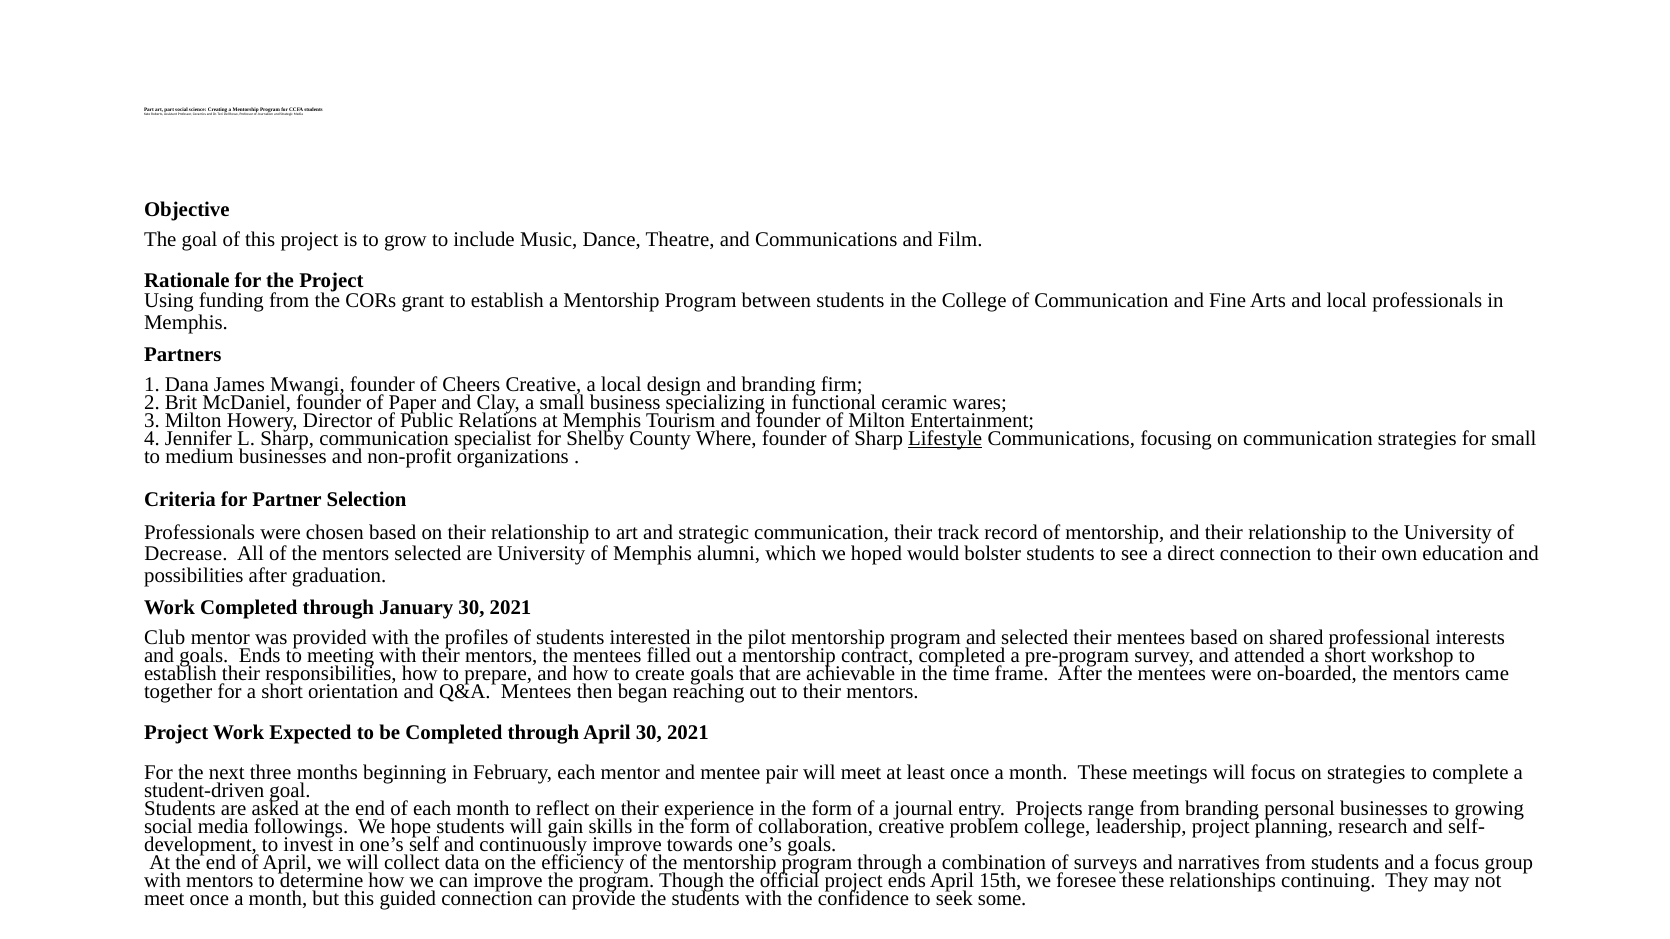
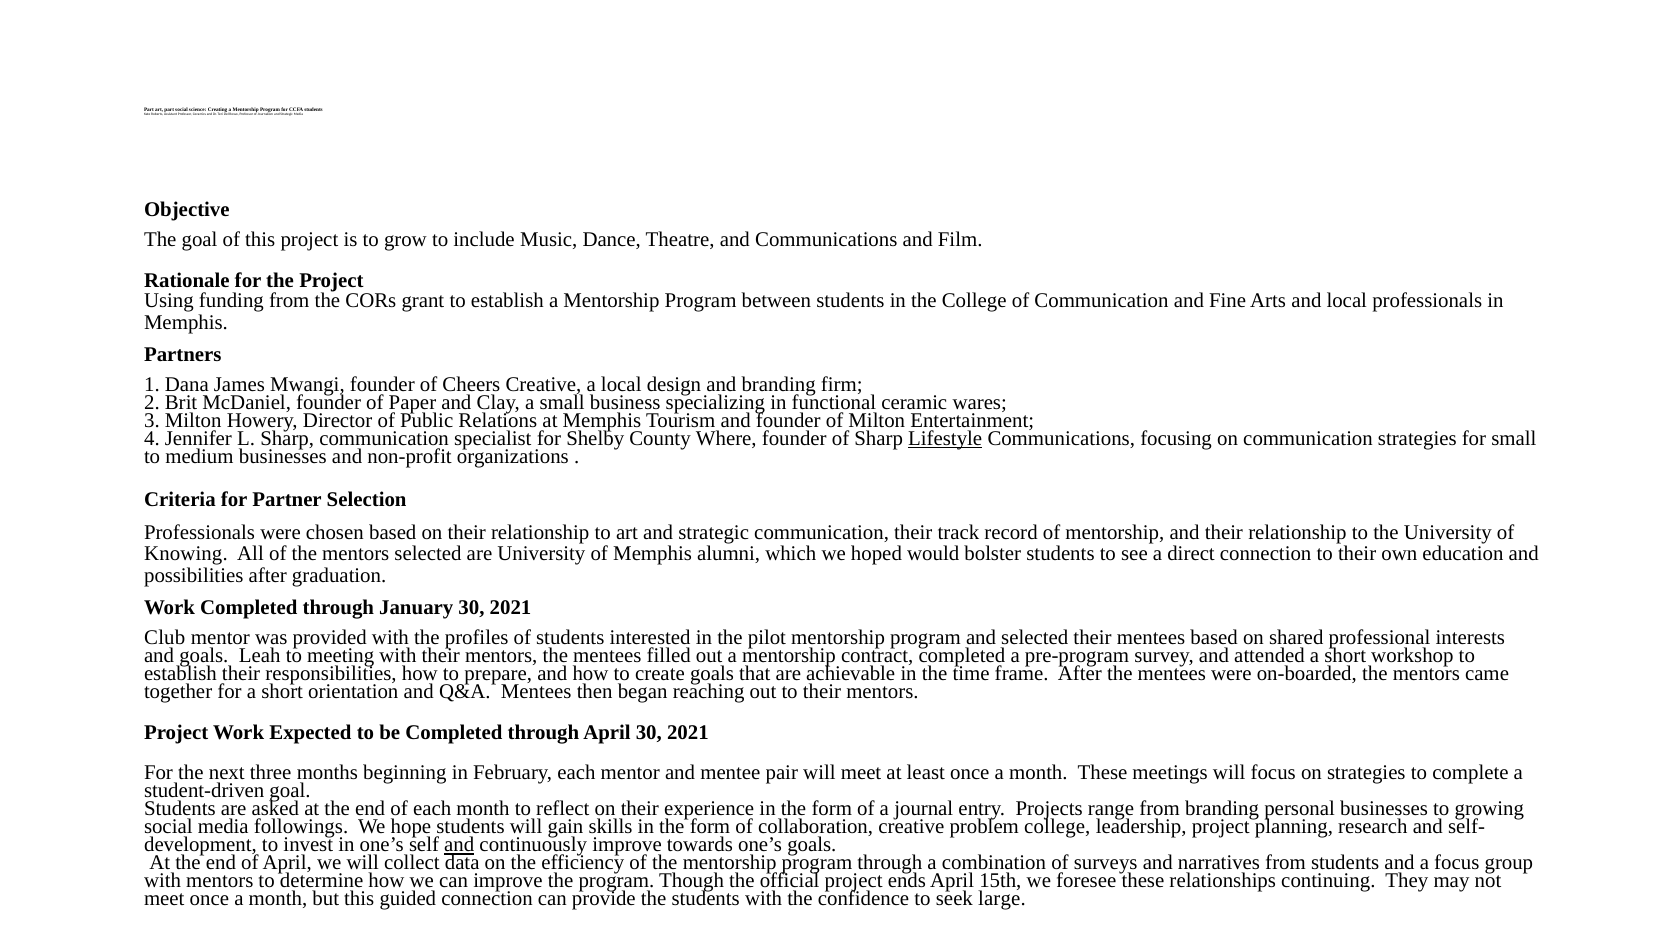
Decrease: Decrease -> Knowing
goals Ends: Ends -> Leah
and at (459, 845) underline: none -> present
some: some -> large
